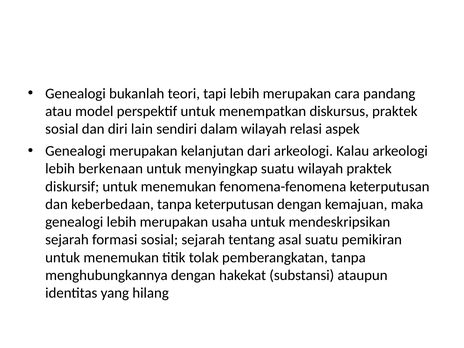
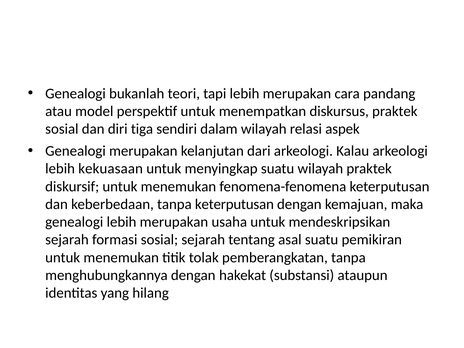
lain: lain -> tiga
berkenaan: berkenaan -> kekuasaan
